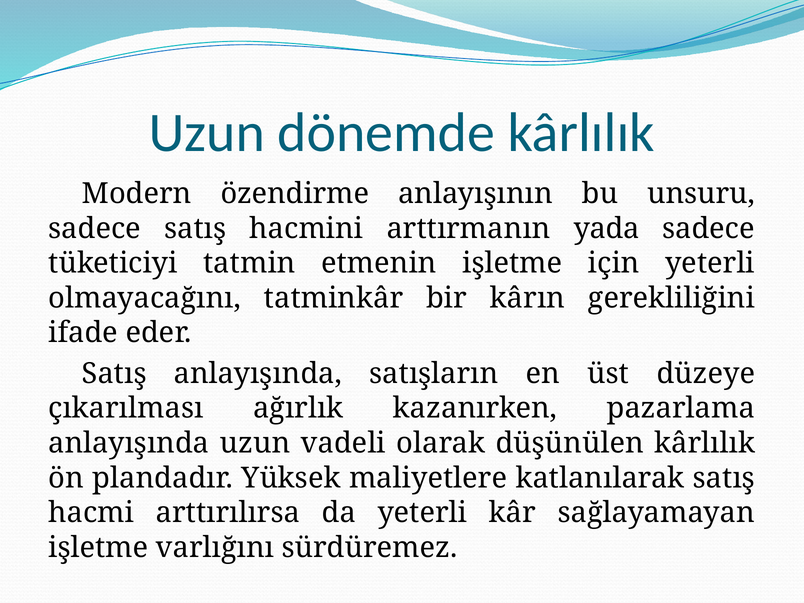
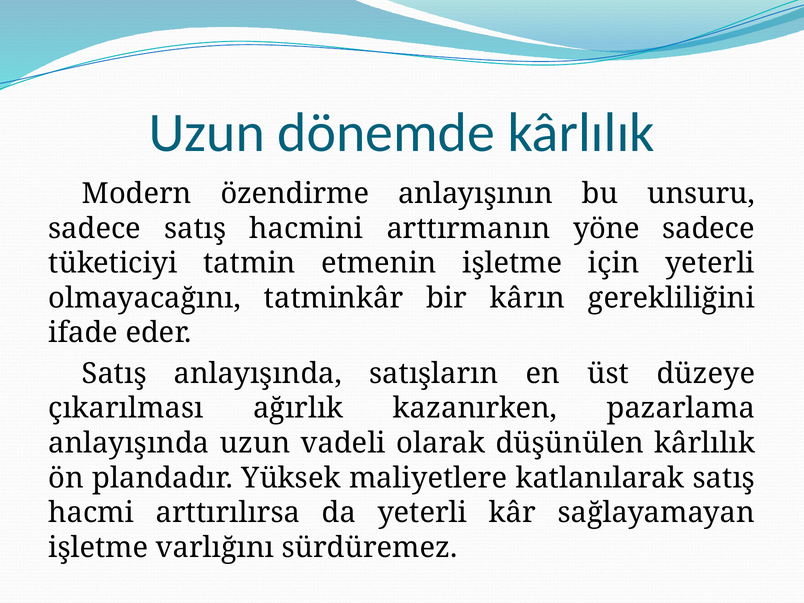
yada: yada -> yöne
